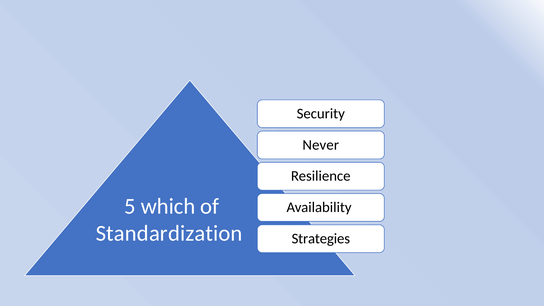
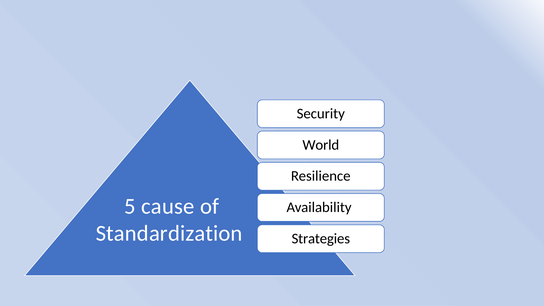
Never: Never -> World
which: which -> cause
